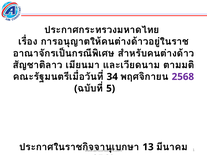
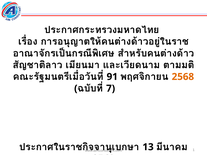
34: 34 -> 91
2568 colour: purple -> orange
5: 5 -> 7
